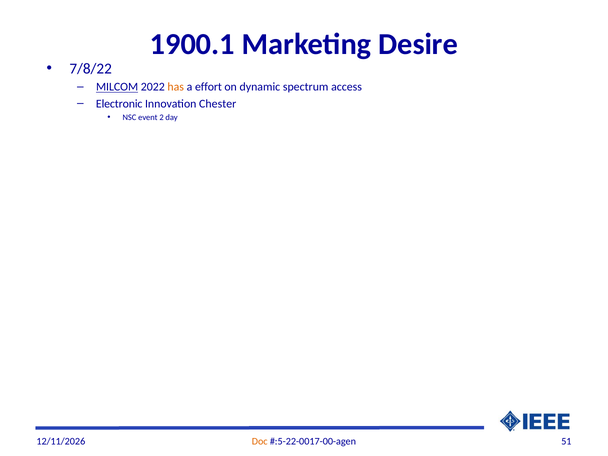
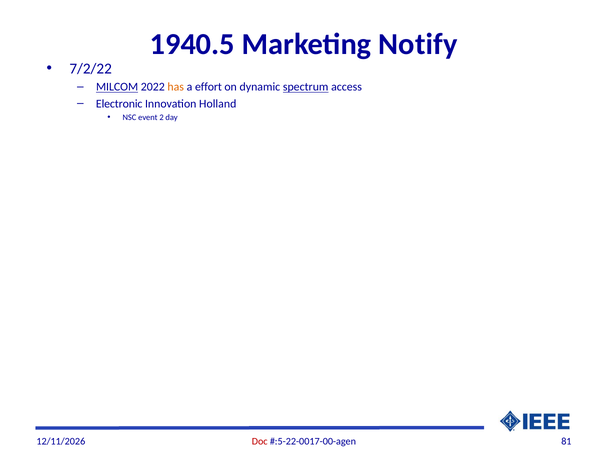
1900.1: 1900.1 -> 1940.5
Desire: Desire -> Notify
7/8/22: 7/8/22 -> 7/2/22
spectrum underline: none -> present
Chester: Chester -> Holland
Doc colour: orange -> red
51: 51 -> 81
